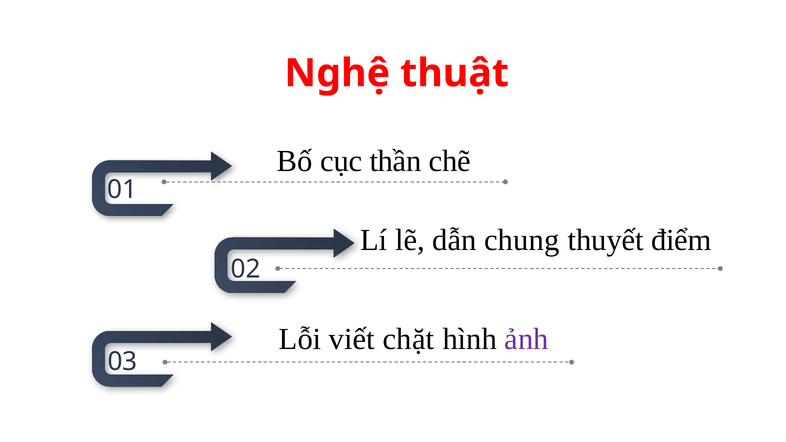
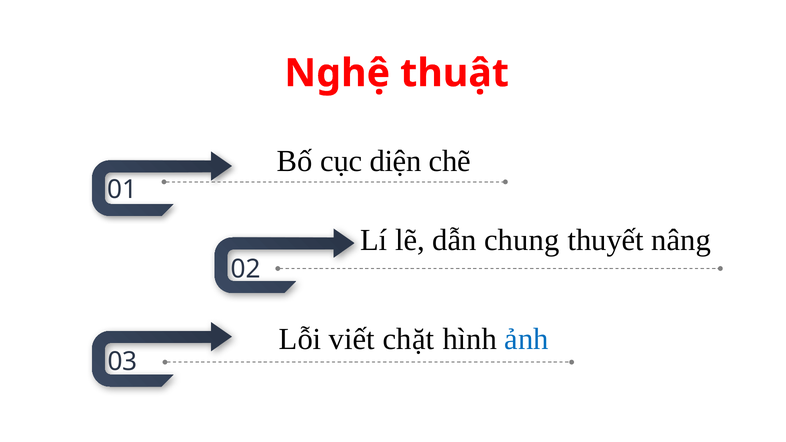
thần: thần -> diện
điểm: điểm -> nâng
ảnh colour: purple -> blue
